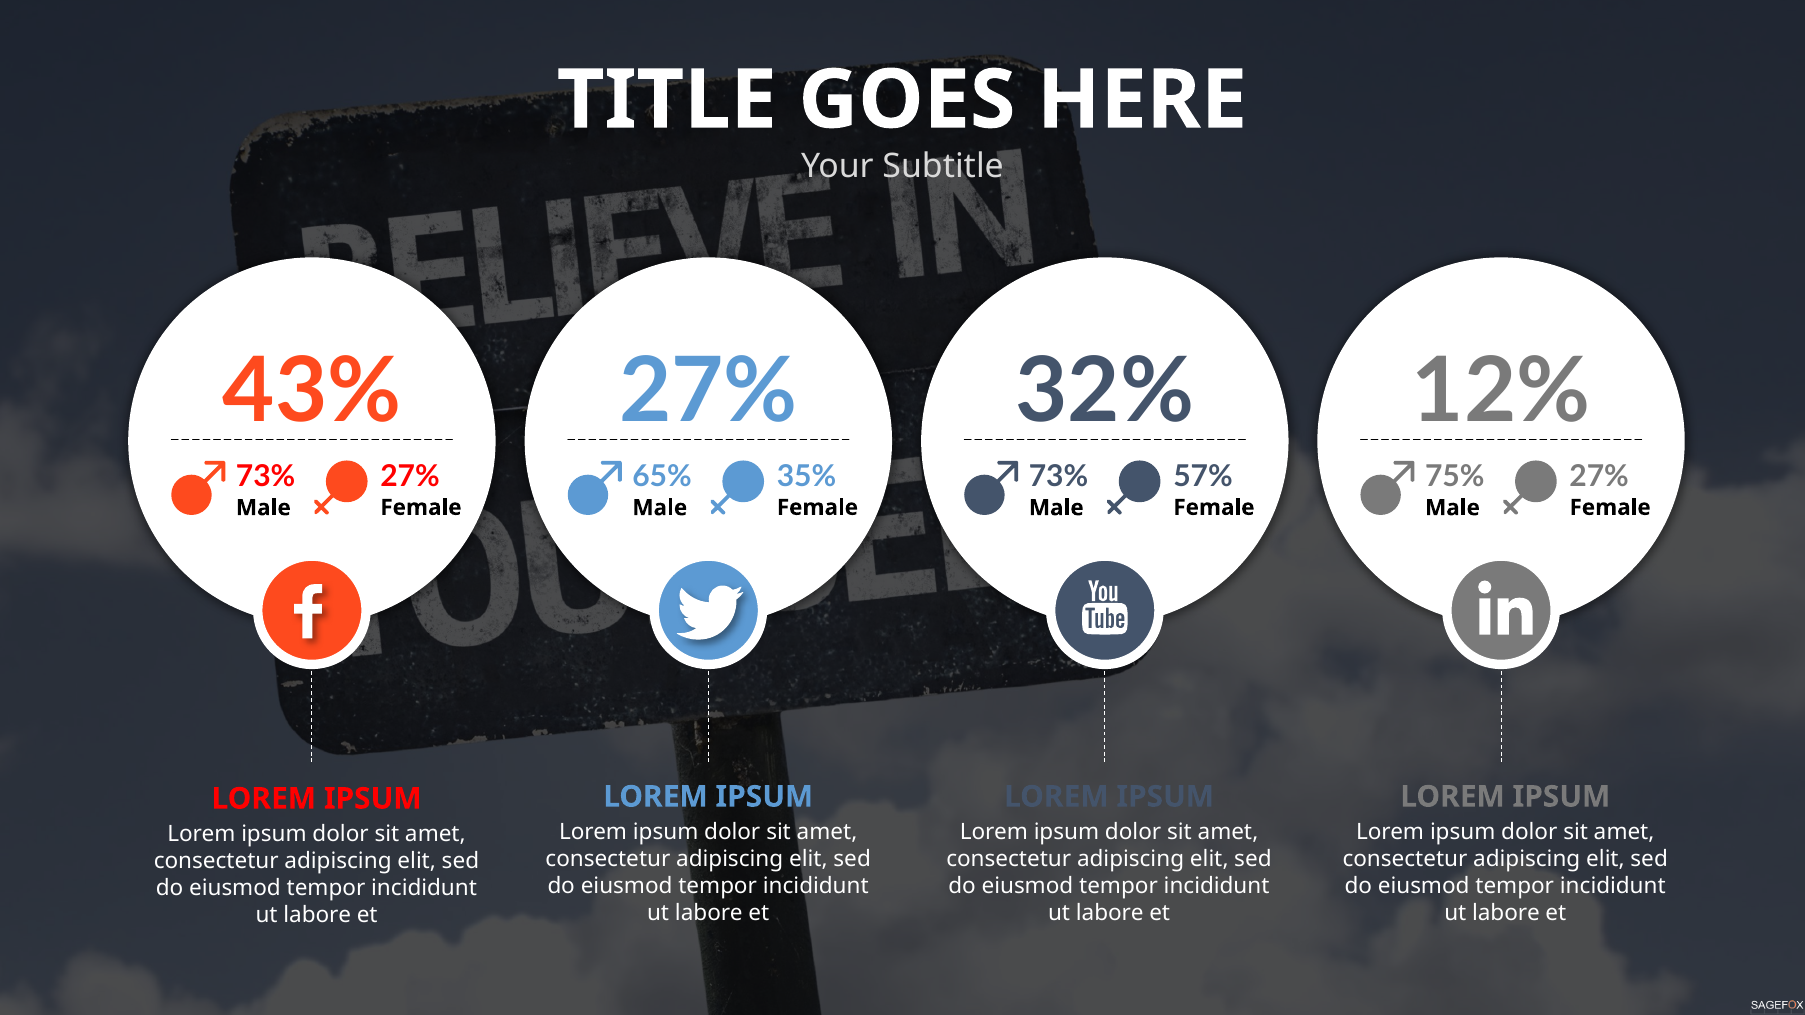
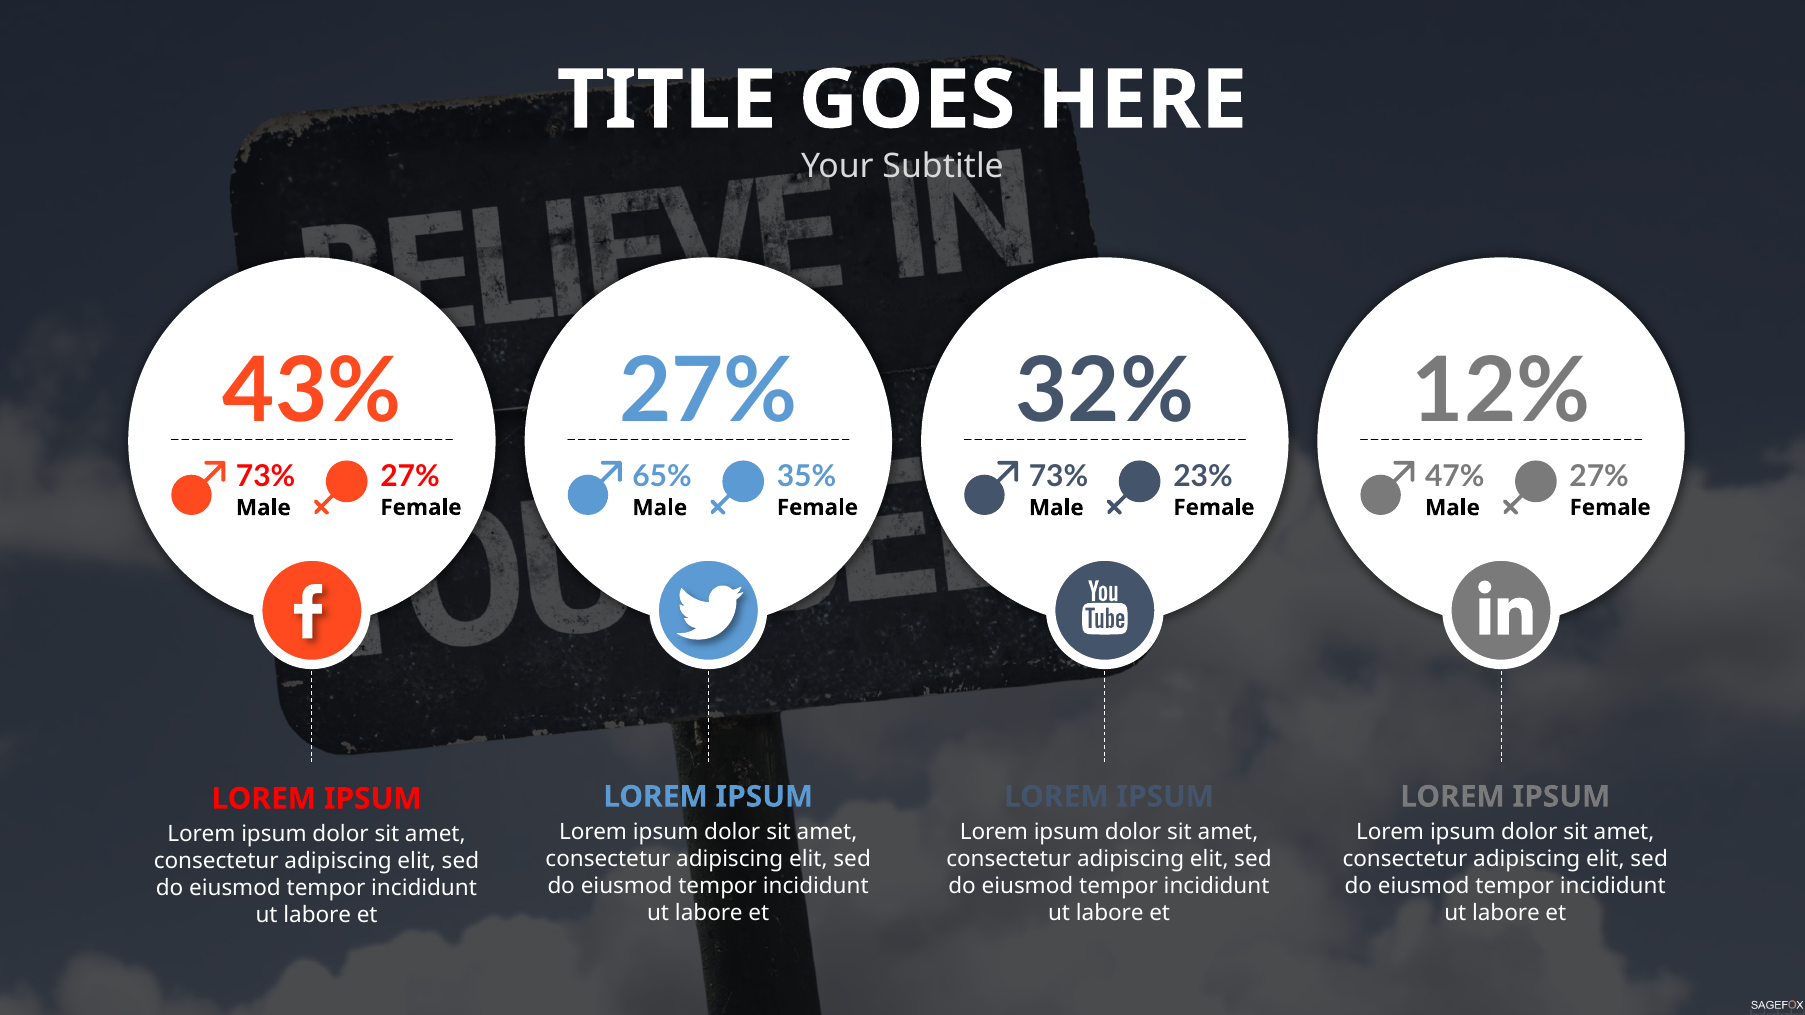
57%: 57% -> 23%
75%: 75% -> 47%
